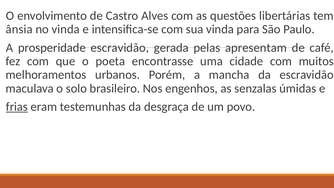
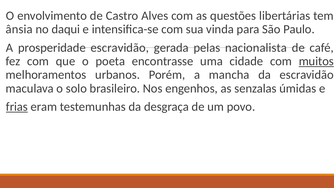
no vinda: vinda -> daqui
apresentam: apresentam -> nacionalista
muitos underline: none -> present
